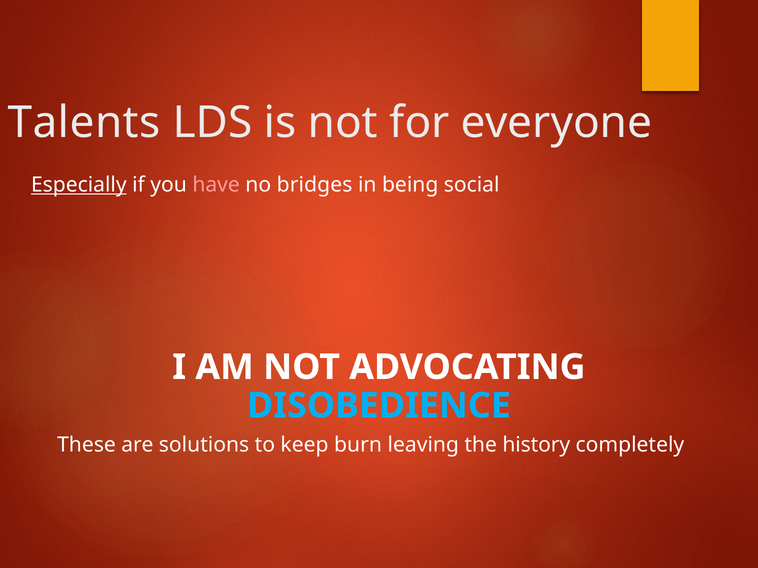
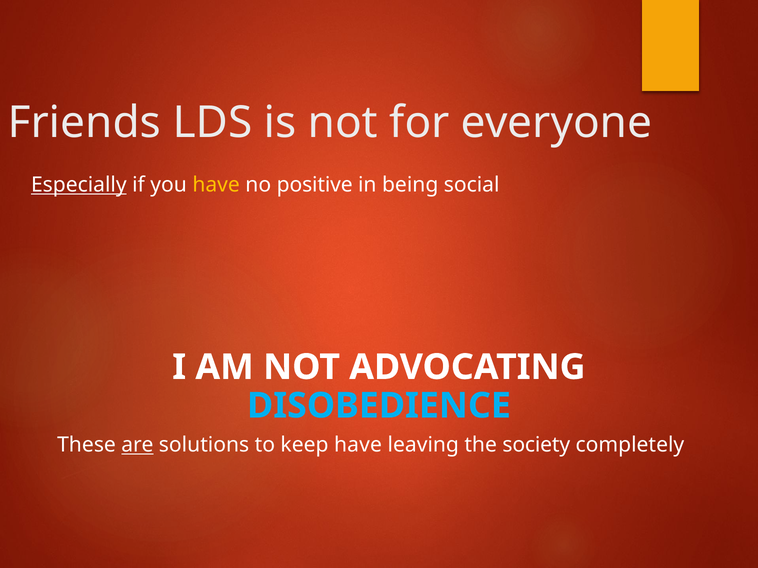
Talents: Talents -> Friends
have at (216, 185) colour: pink -> yellow
bridges: bridges -> positive
are underline: none -> present
keep burn: burn -> have
history: history -> society
